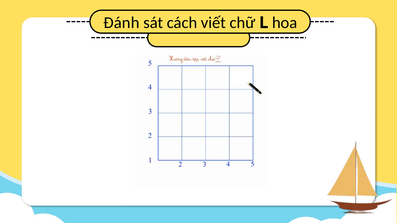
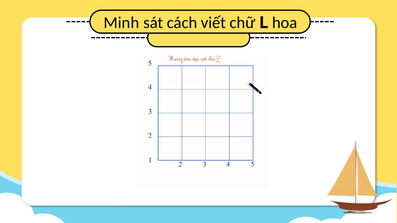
Đánh: Đánh -> Minh
